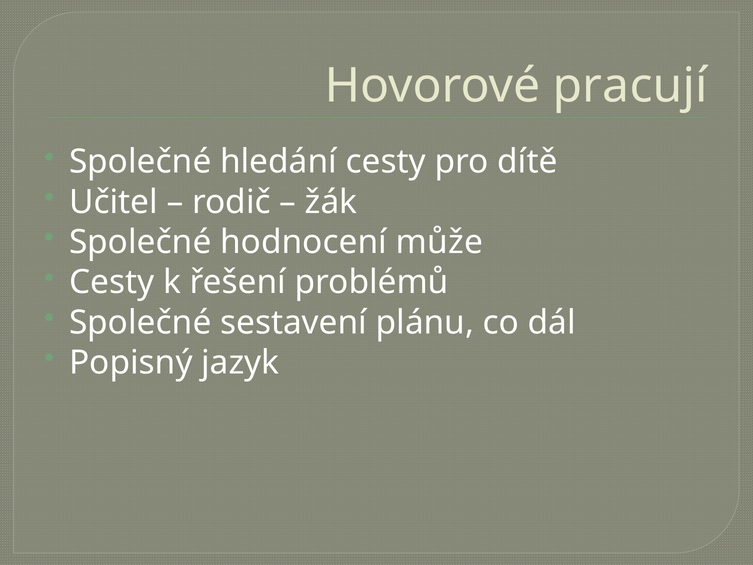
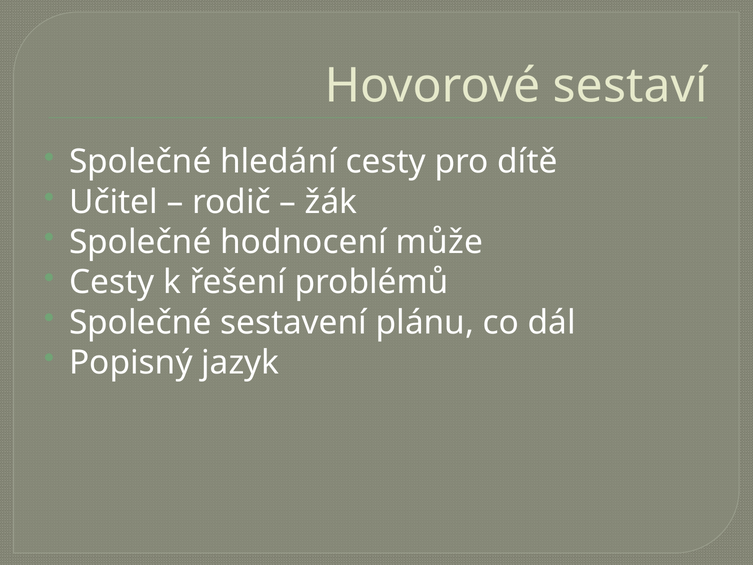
pracují: pracují -> sestaví
